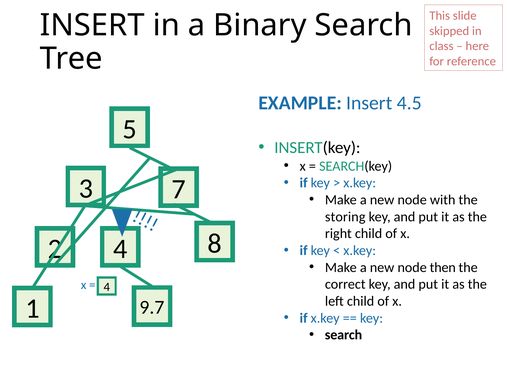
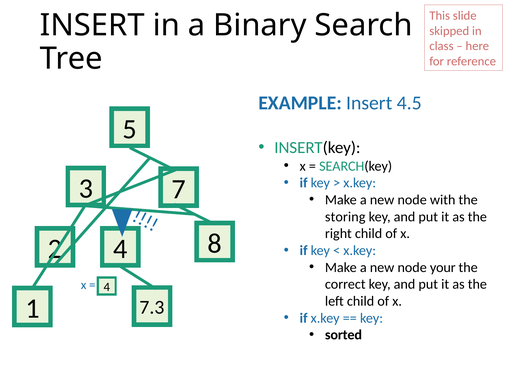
then: then -> your
9.7: 9.7 -> 7.3
search at (343, 335): search -> sorted
